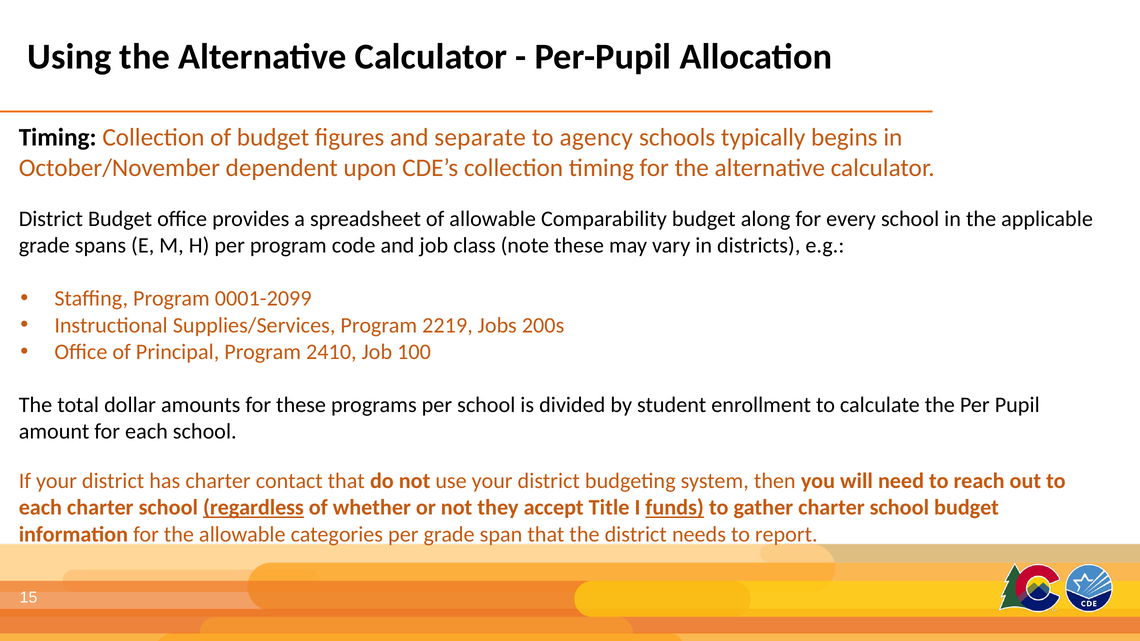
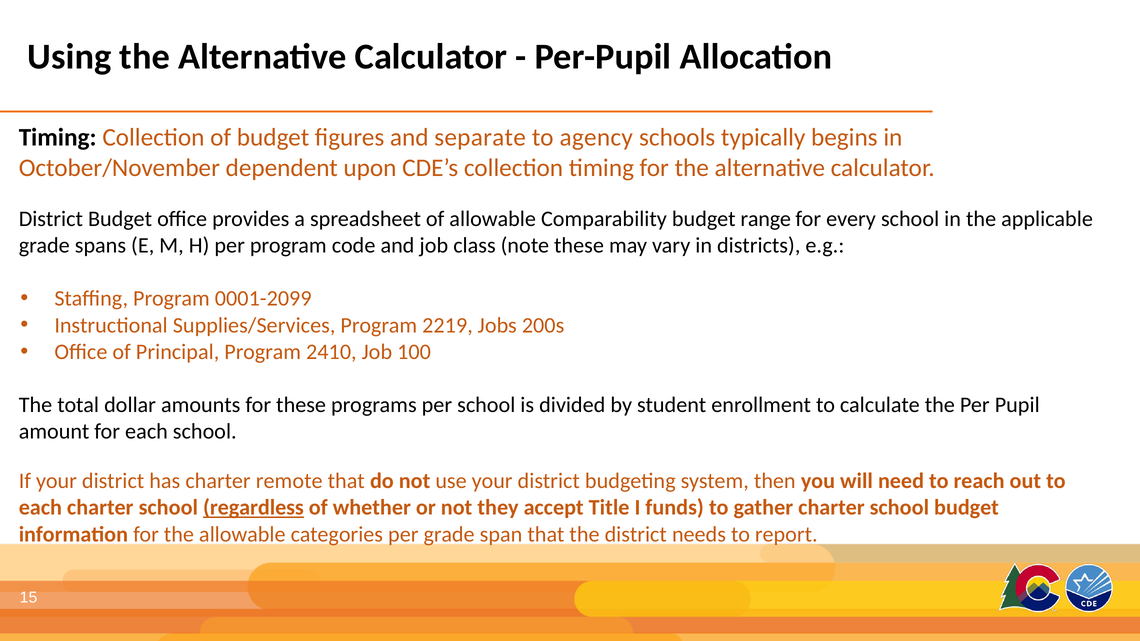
along: along -> range
contact: contact -> remote
funds underline: present -> none
